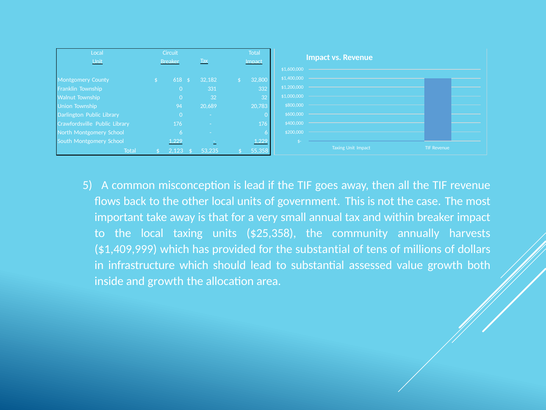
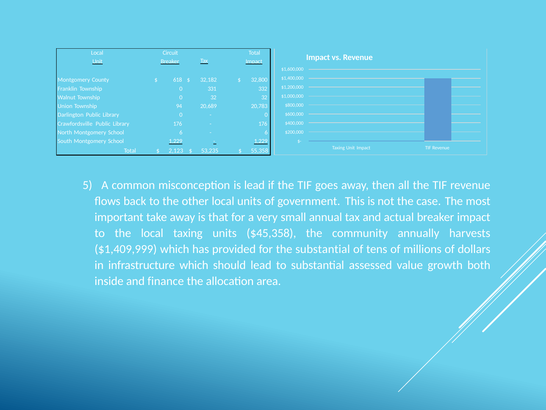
within: within -> actual
$25,358: $25,358 -> $45,358
and growth: growth -> finance
